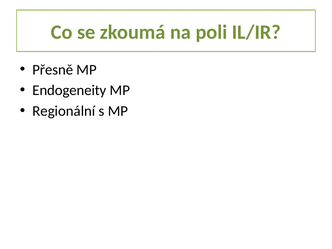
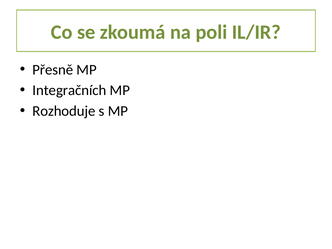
Endogeneity: Endogeneity -> Integračních
Regionální: Regionální -> Rozhoduje
